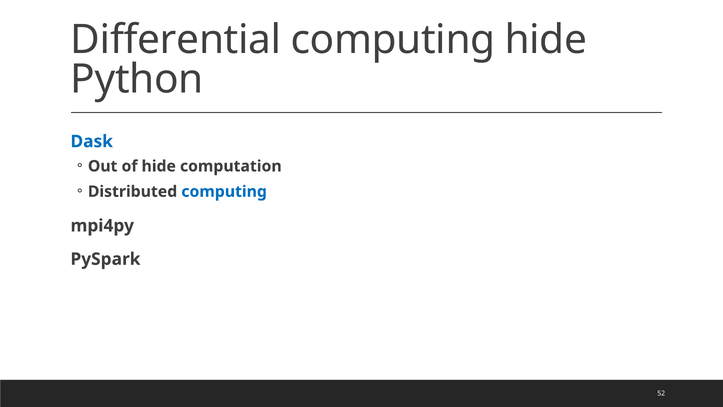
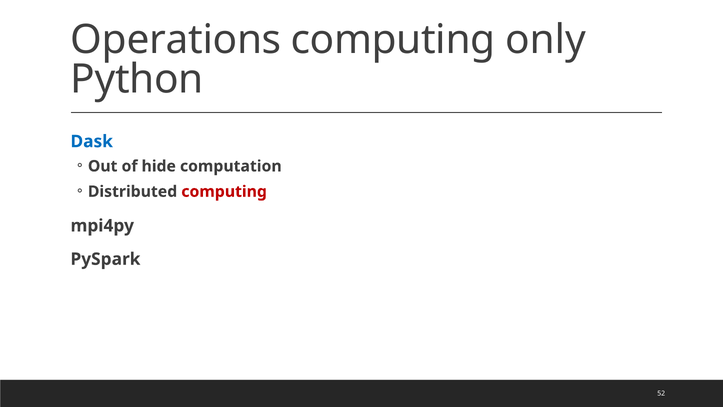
Differential: Differential -> Operations
computing hide: hide -> only
computing at (224, 191) colour: blue -> red
